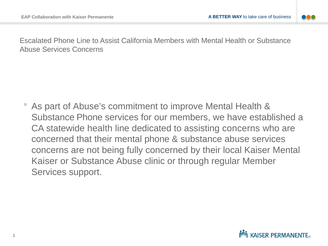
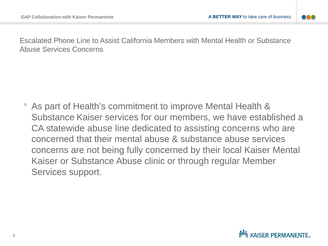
Abuse’s: Abuse’s -> Health’s
Substance Phone: Phone -> Kaiser
statewide health: health -> abuse
mental phone: phone -> abuse
